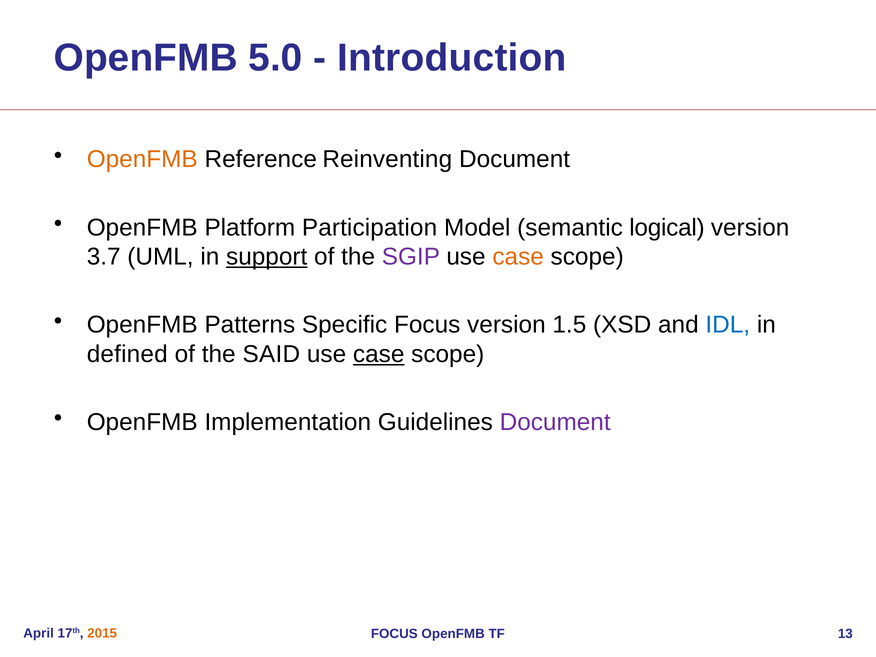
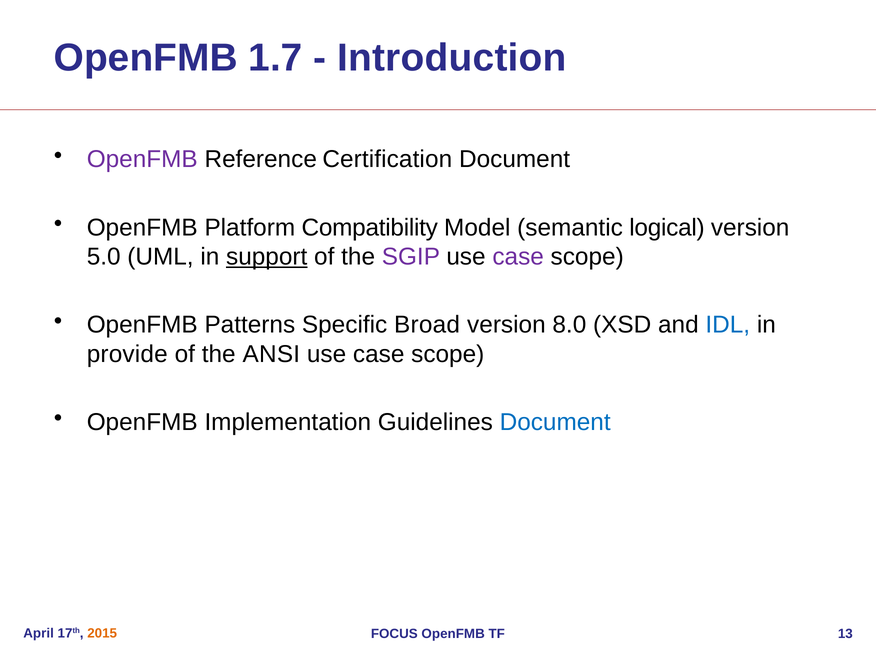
5.0: 5.0 -> 1.7
OpenFMB at (142, 159) colour: orange -> purple
Reinventing: Reinventing -> Certification
Participation: Participation -> Compatibility
3.7: 3.7 -> 5.0
case at (518, 257) colour: orange -> purple
Specific Focus: Focus -> Broad
1.5: 1.5 -> 8.0
defined: defined -> provide
SAID: SAID -> ANSI
case at (379, 354) underline: present -> none
Document at (555, 422) colour: purple -> blue
